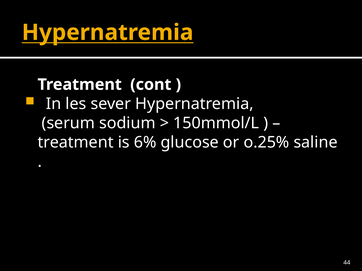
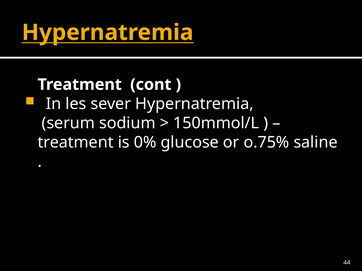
6%: 6% -> 0%
o.25%: o.25% -> o.75%
